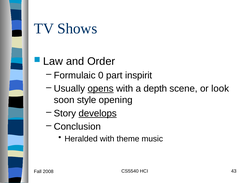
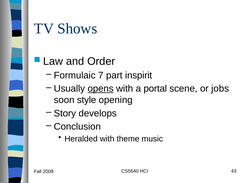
0: 0 -> 7
depth: depth -> portal
look: look -> jobs
develops underline: present -> none
